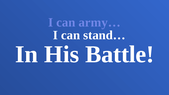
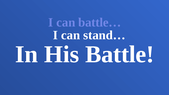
army…: army… -> battle…
